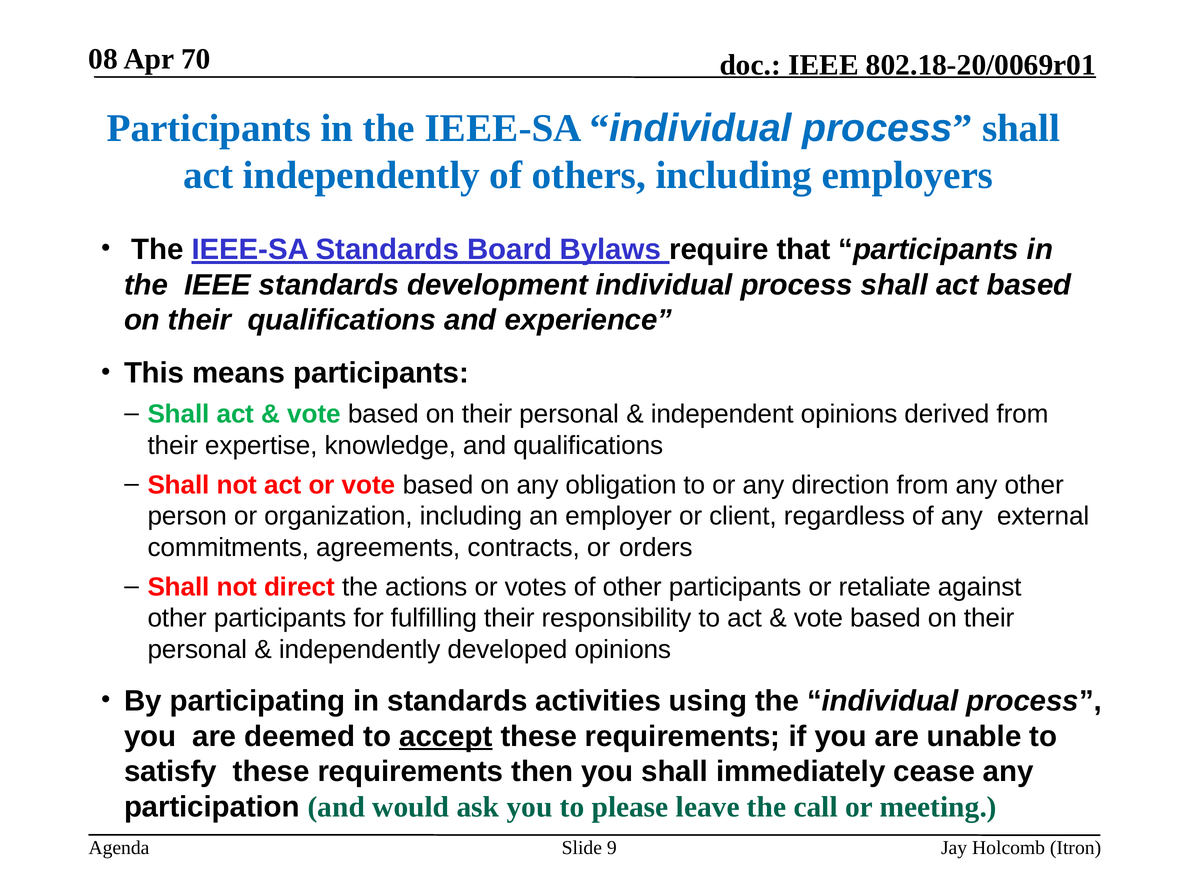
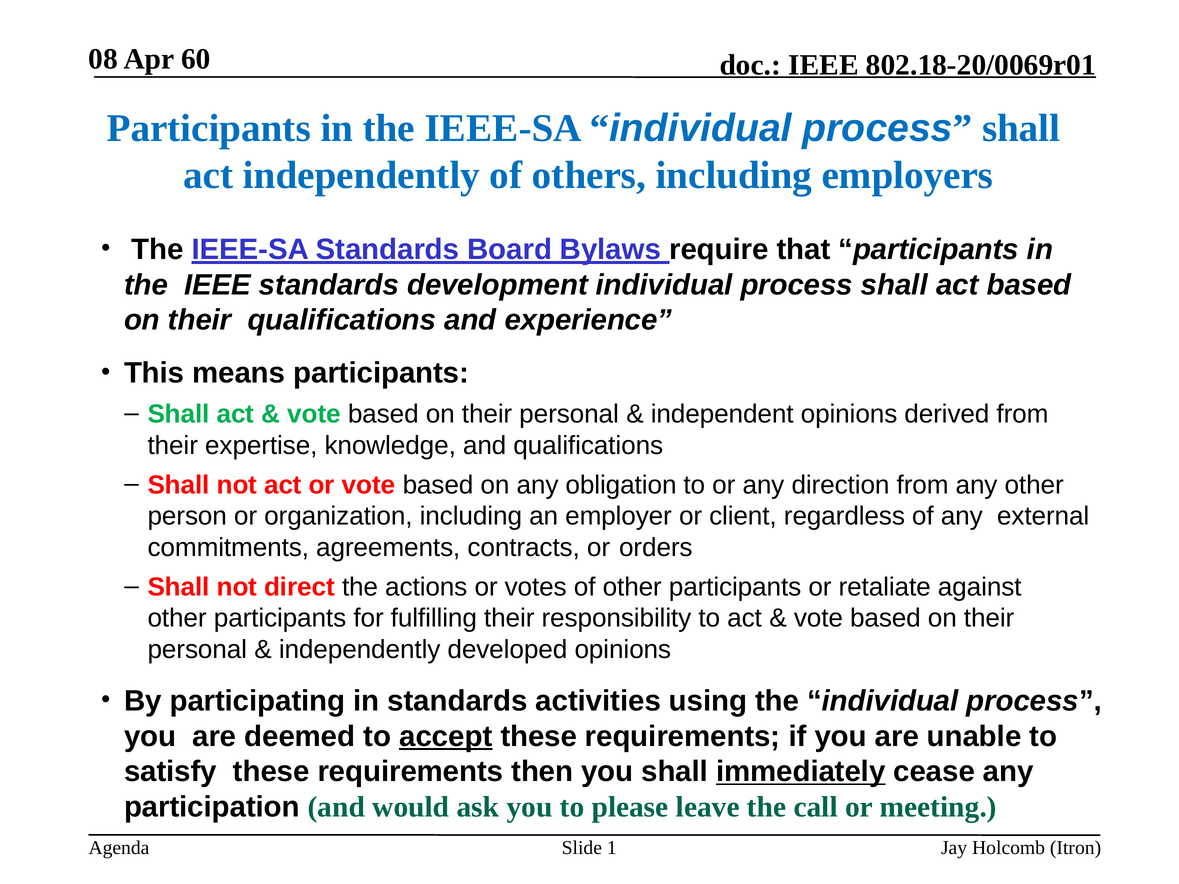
70: 70 -> 60
immediately underline: none -> present
9: 9 -> 1
